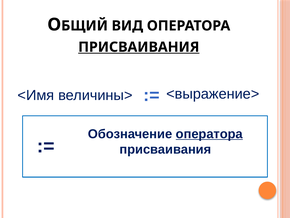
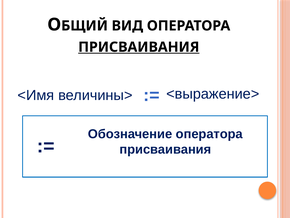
оператора at (209, 134) underline: present -> none
